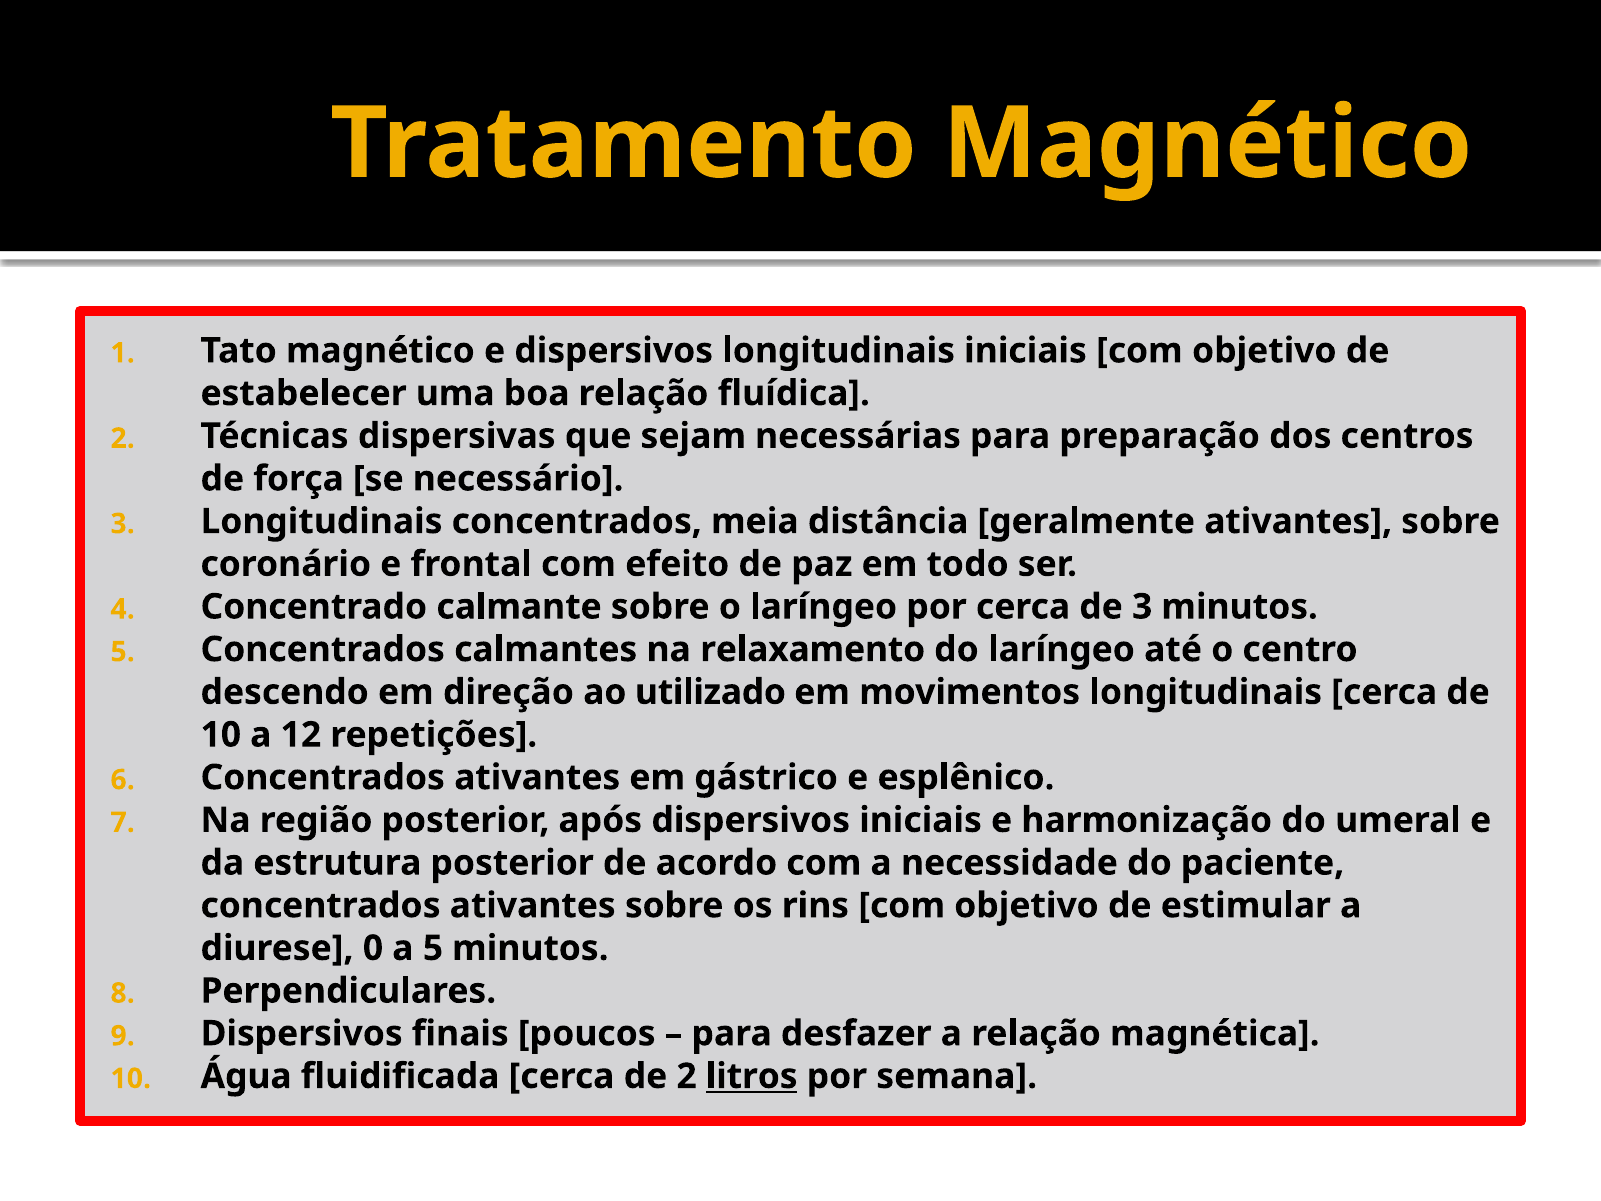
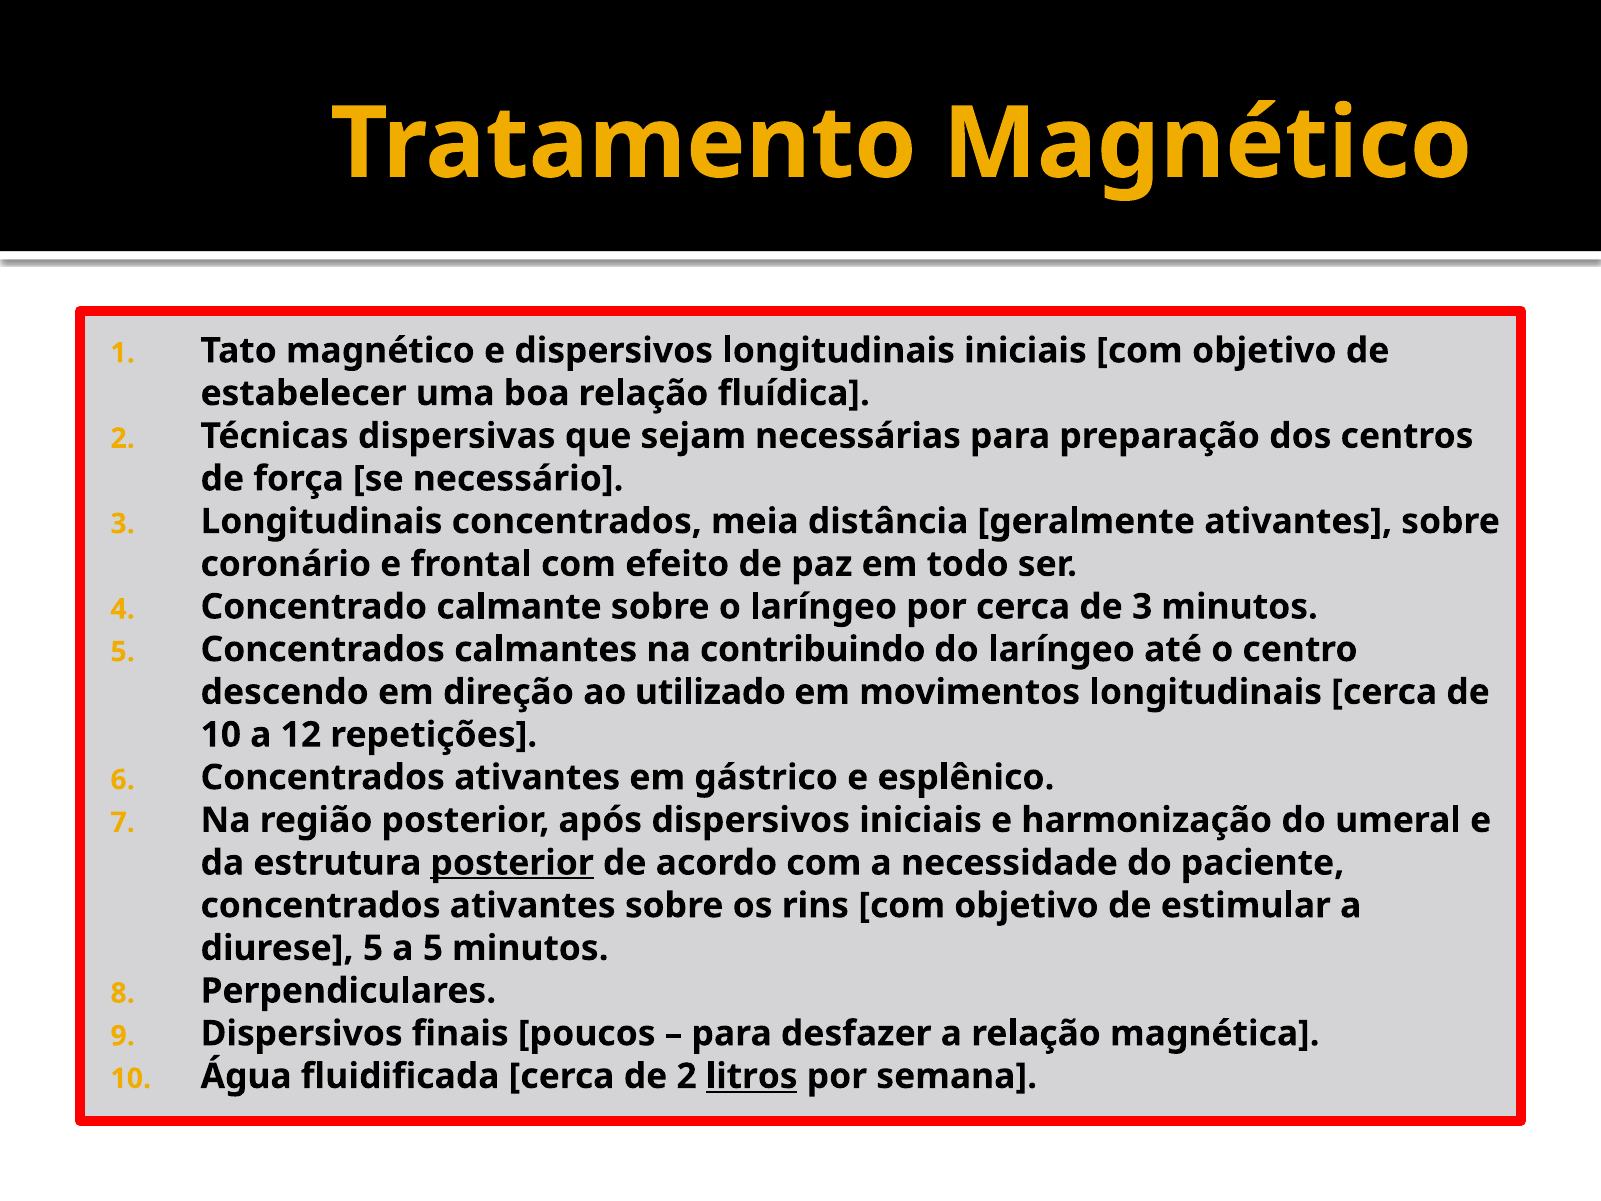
relaxamento: relaxamento -> contribuindo
posterior at (512, 863) underline: none -> present
diurese 0: 0 -> 5
